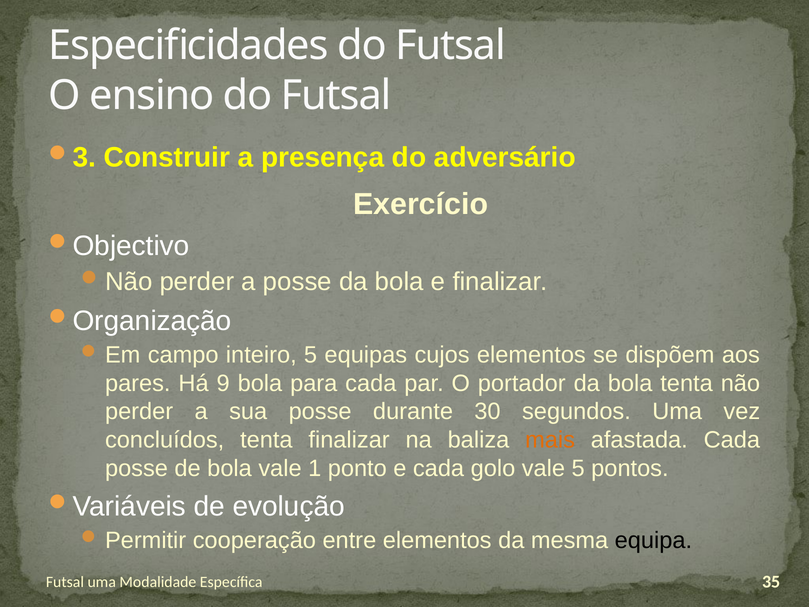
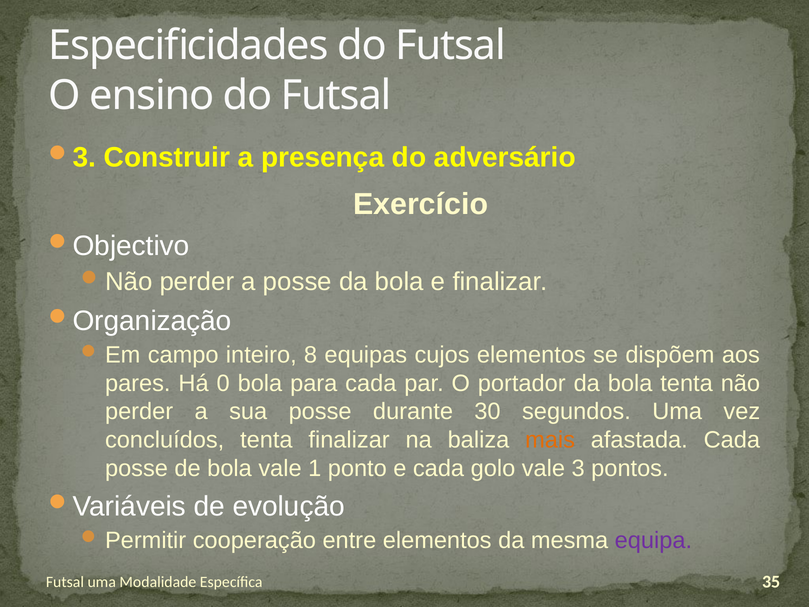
inteiro 5: 5 -> 8
9: 9 -> 0
vale 5: 5 -> 3
equipa colour: black -> purple
